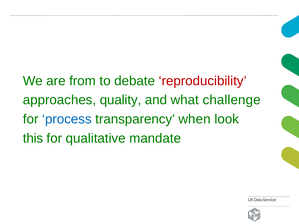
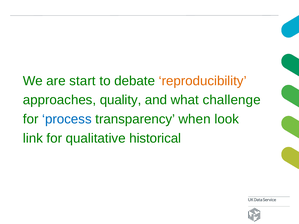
from: from -> start
reproducibility colour: red -> orange
this: this -> link
mandate: mandate -> historical
